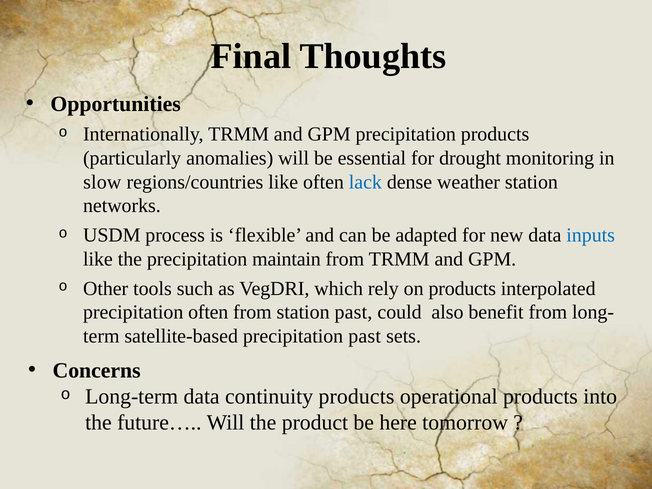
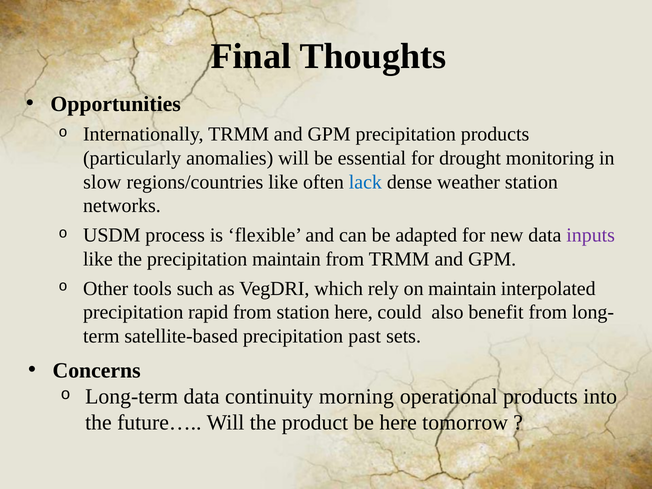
inputs colour: blue -> purple
on products: products -> maintain
precipitation often: often -> rapid
station past: past -> here
continuity products: products -> morning
